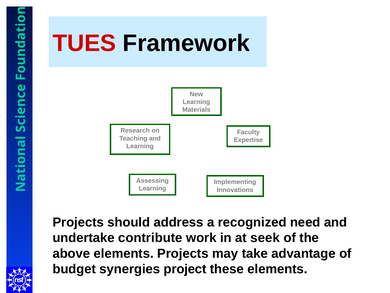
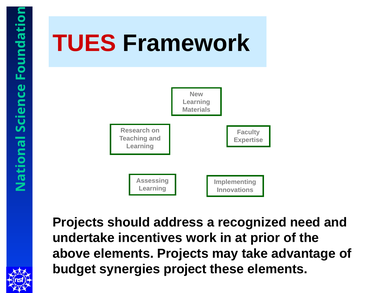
contribute: contribute -> incentives
seek: seek -> prior
